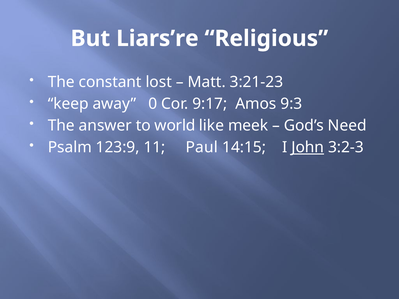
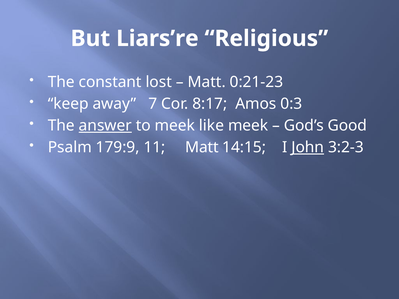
3:21-23: 3:21-23 -> 0:21-23
0: 0 -> 7
9:17: 9:17 -> 8:17
9:3: 9:3 -> 0:3
answer underline: none -> present
to world: world -> meek
Need: Need -> Good
123:9: 123:9 -> 179:9
11 Paul: Paul -> Matt
